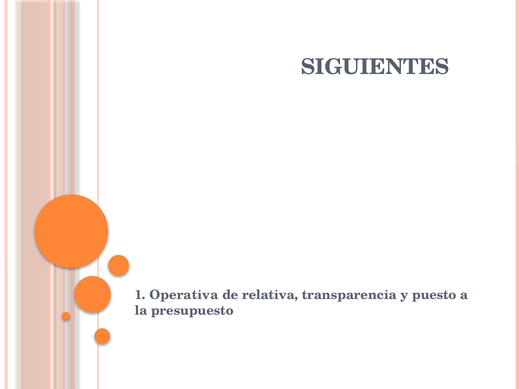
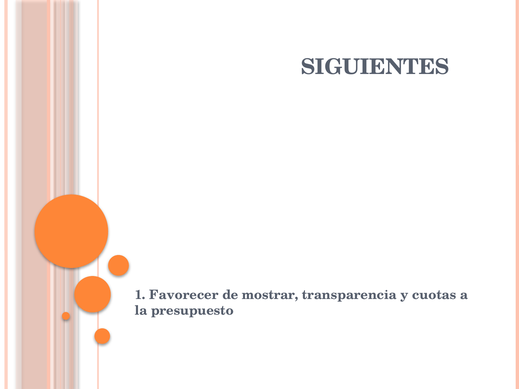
Operativa: Operativa -> Favorecer
relativa: relativa -> mostrar
puesto: puesto -> cuotas
